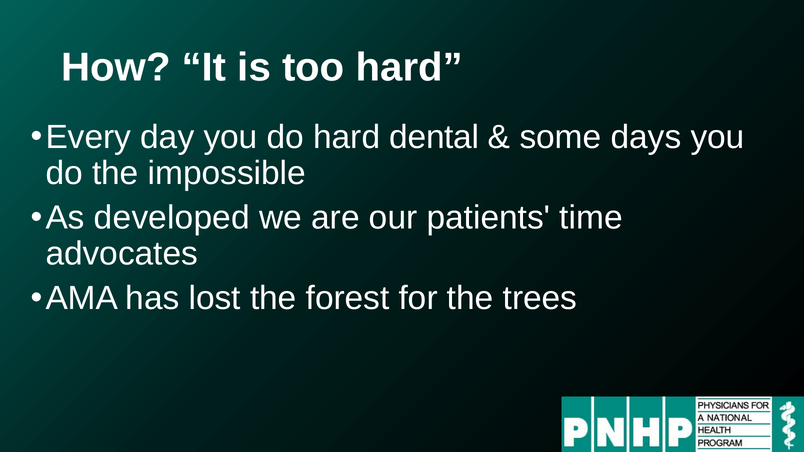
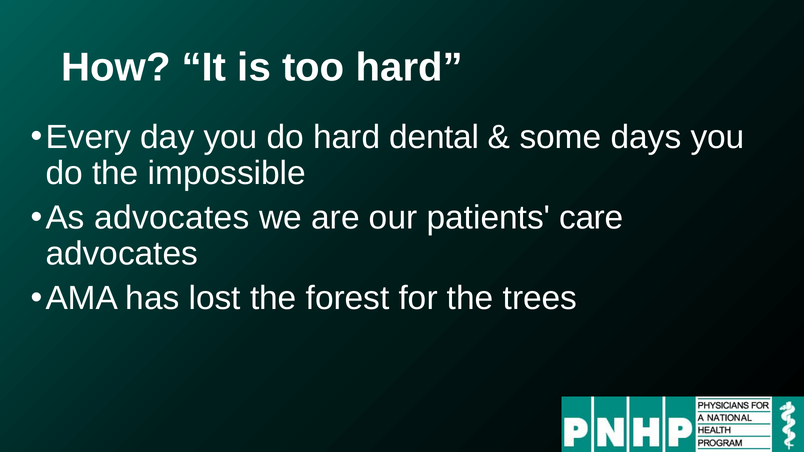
As developed: developed -> advocates
time: time -> care
